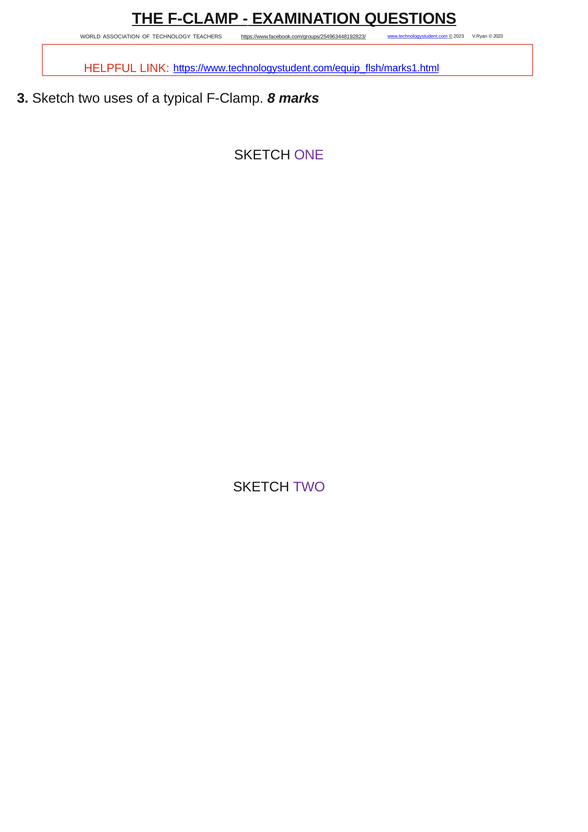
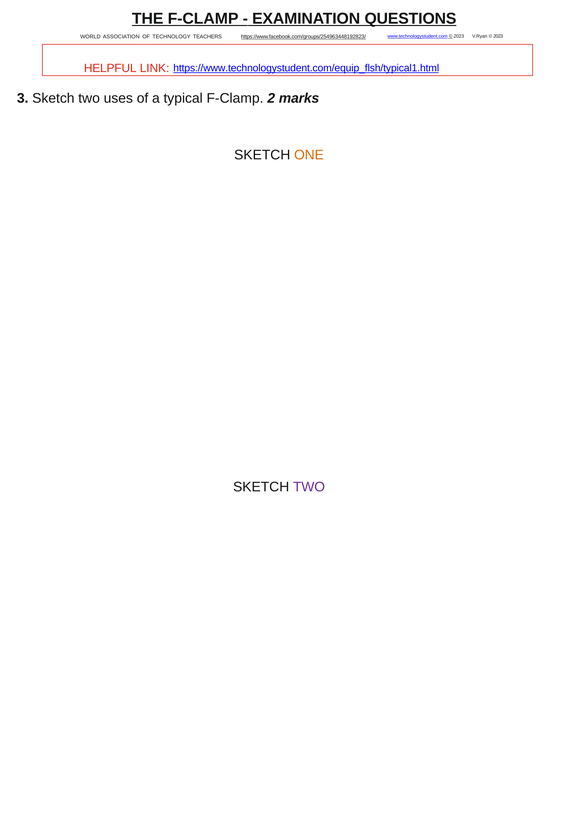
https://www.technologystudent.com/equip_ﬂsh/marks1.html: https://www.technologystudent.com/equip_ﬂsh/marks1.html -> https://www.technologystudent.com/equip_ﬂsh/typical1.html
8: 8 -> 2
ONE colour: purple -> orange
